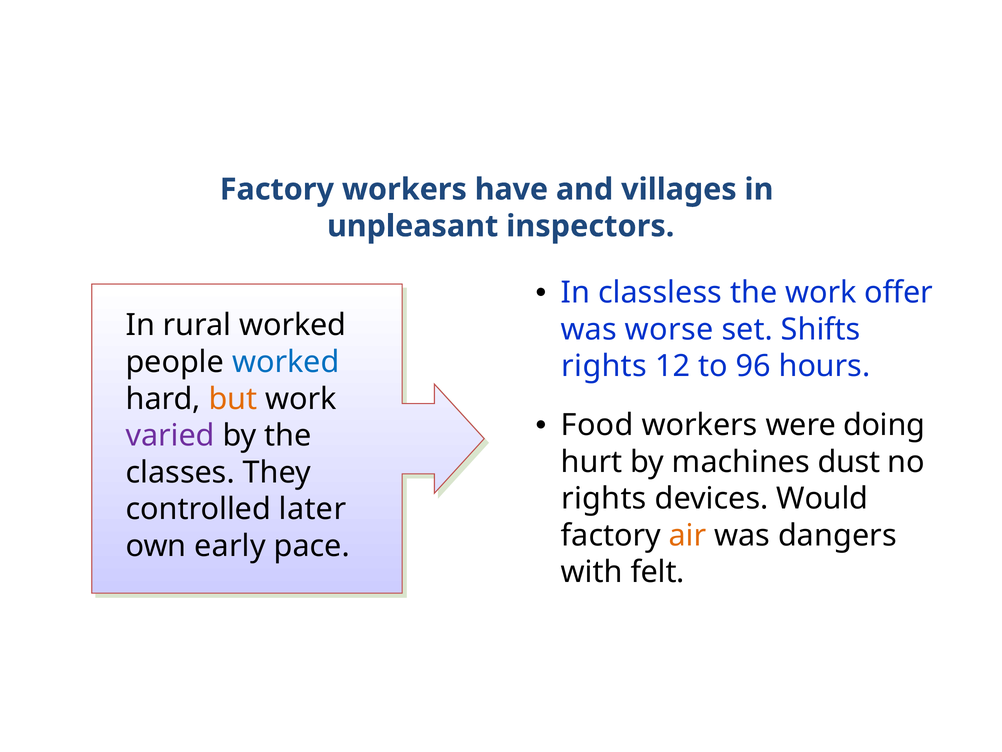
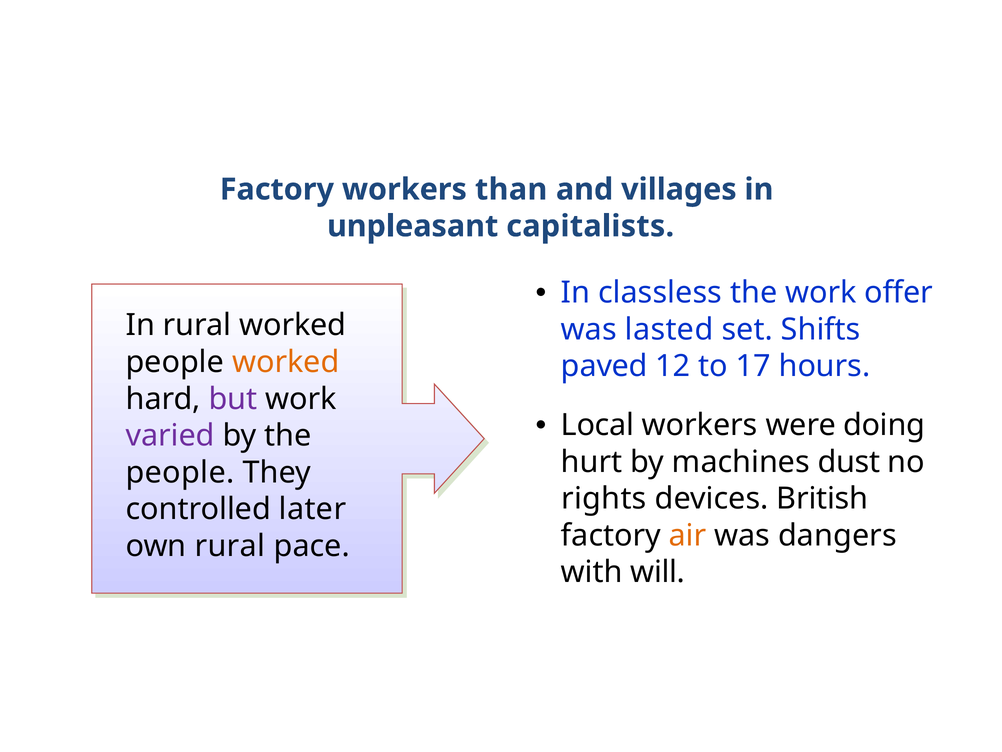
have: have -> than
inspectors: inspectors -> capitalists
worse: worse -> lasted
worked at (286, 362) colour: blue -> orange
rights at (604, 366): rights -> paved
96: 96 -> 17
but colour: orange -> purple
Food: Food -> Local
classes at (180, 472): classes -> people
Would: Would -> British
own early: early -> rural
felt: felt -> will
